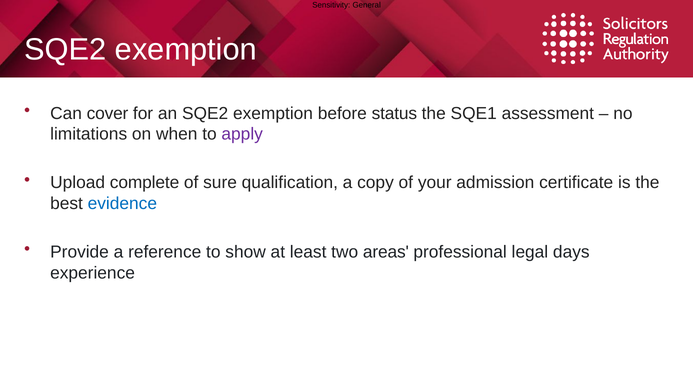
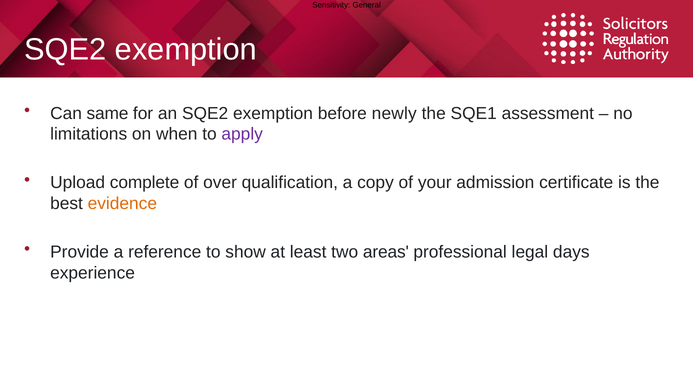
cover: cover -> same
status: status -> newly
sure: sure -> over
evidence colour: blue -> orange
